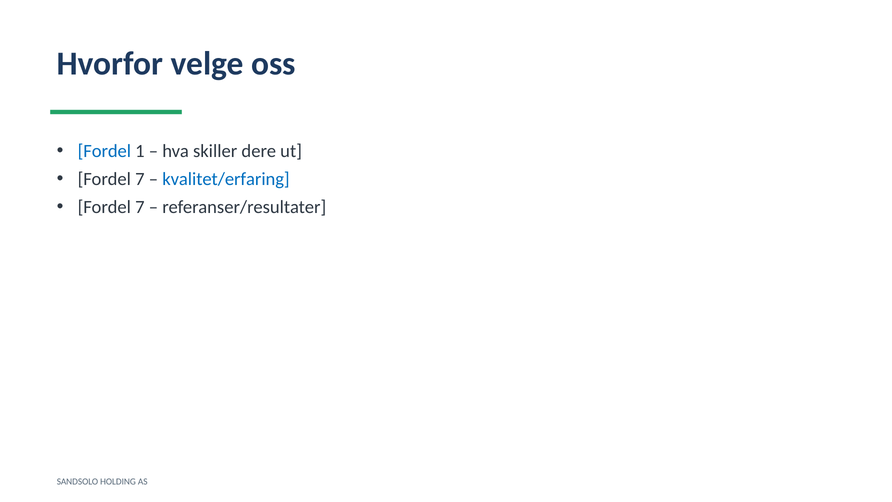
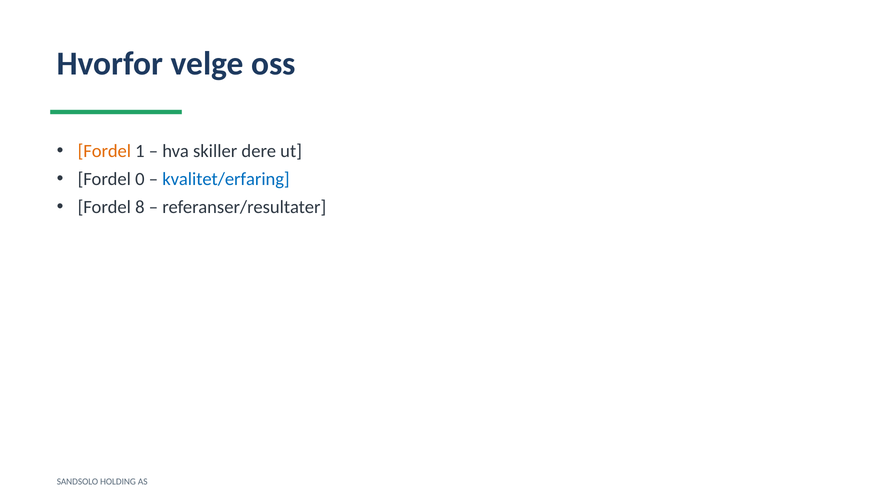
Fordel at (104, 151) colour: blue -> orange
7 at (140, 179): 7 -> 0
7 at (140, 207): 7 -> 8
